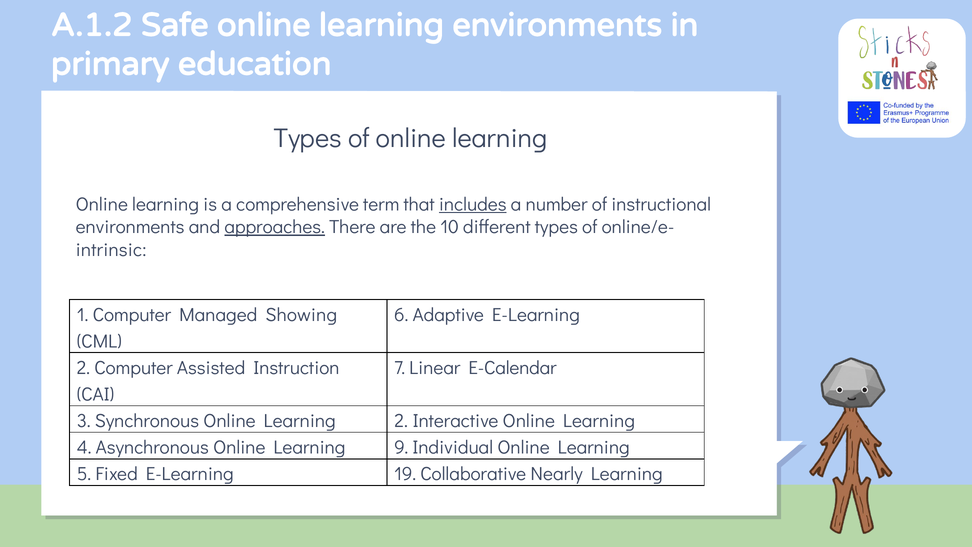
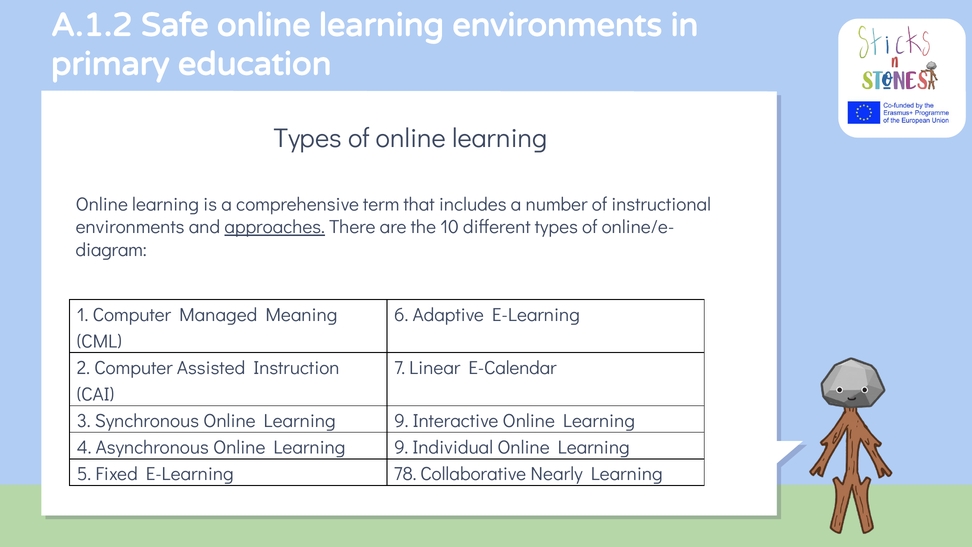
includes underline: present -> none
intrinsic: intrinsic -> diagram
Showing: Showing -> Meaning
Synchronous Online Learning 2: 2 -> 9
19: 19 -> 78
